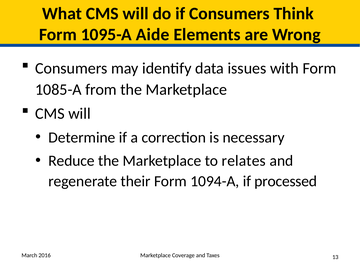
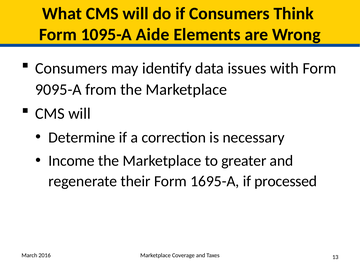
1085-A: 1085-A -> 9095-A
Reduce: Reduce -> Income
relates: relates -> greater
1094-A: 1094-A -> 1695-A
